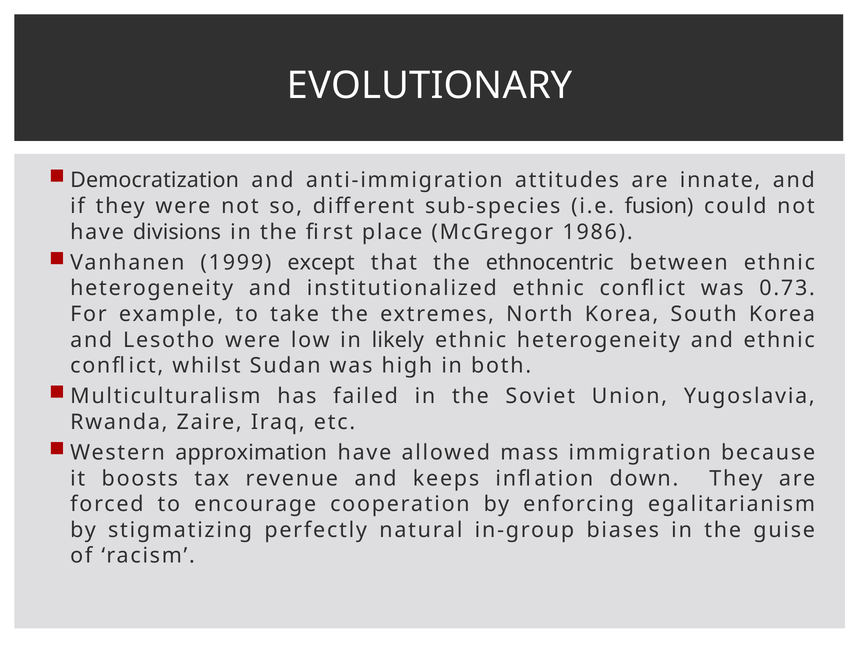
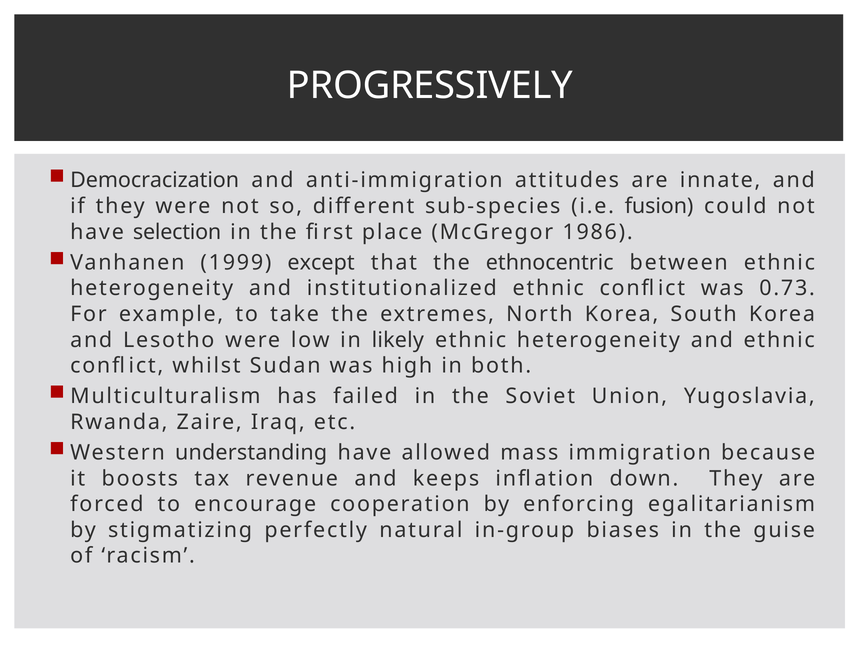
EVOLUTIONARY: EVOLUTIONARY -> PROGRESSIVELY
Democratization: Democratization -> Democracization
divisions: divisions -> selection
approximation: approximation -> understanding
